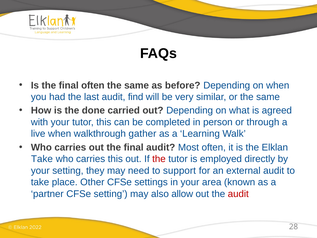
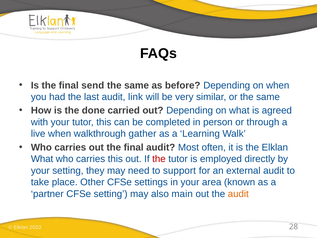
final often: often -> send
find: find -> link
Take at (42, 159): Take -> What
allow: allow -> main
audit at (238, 194) colour: red -> orange
